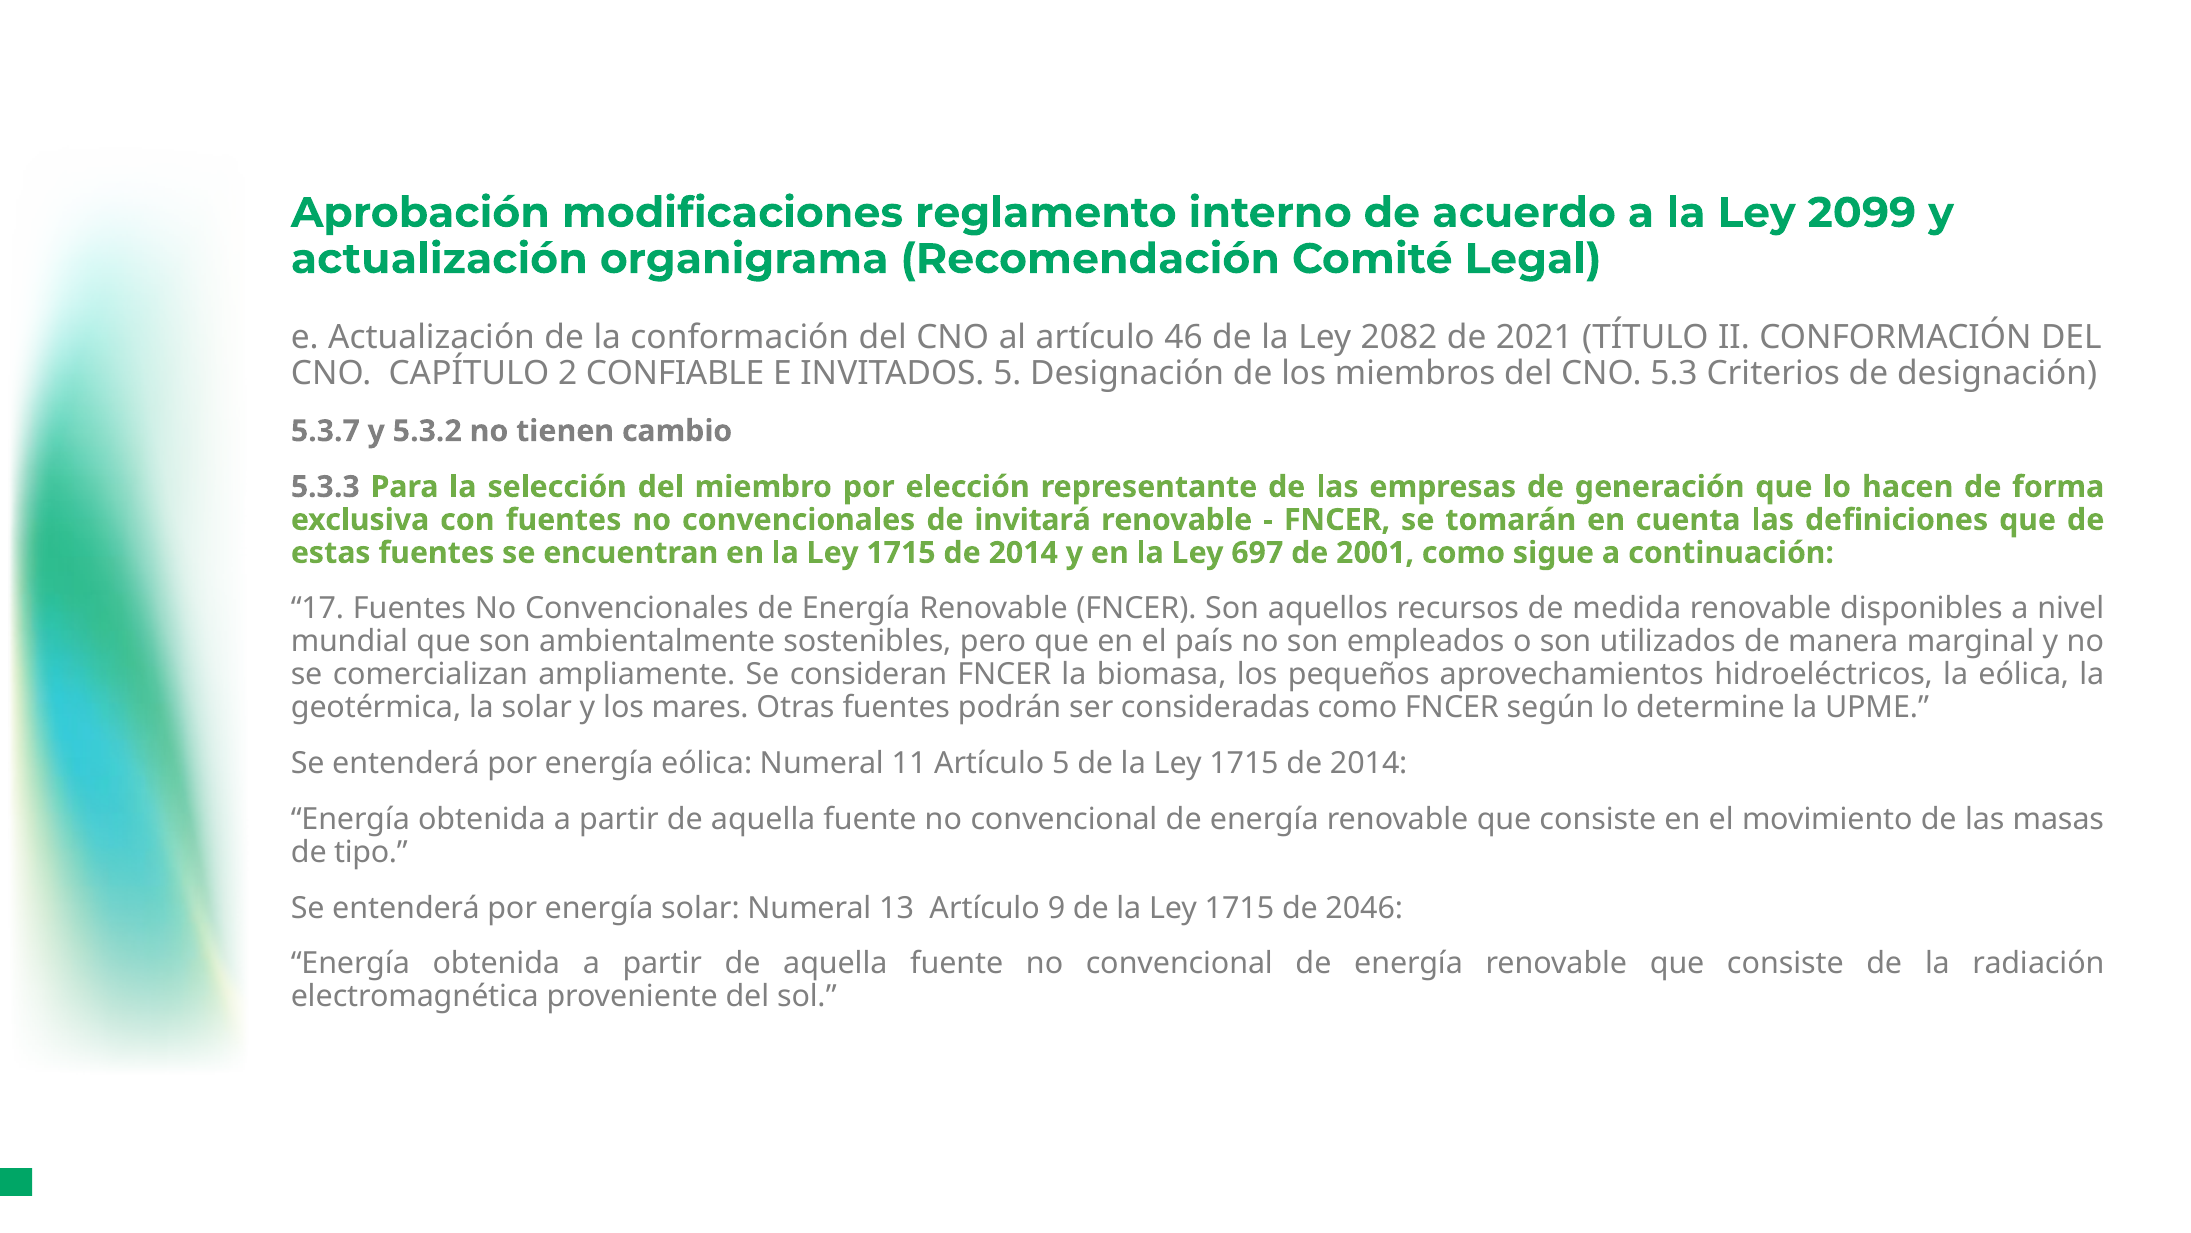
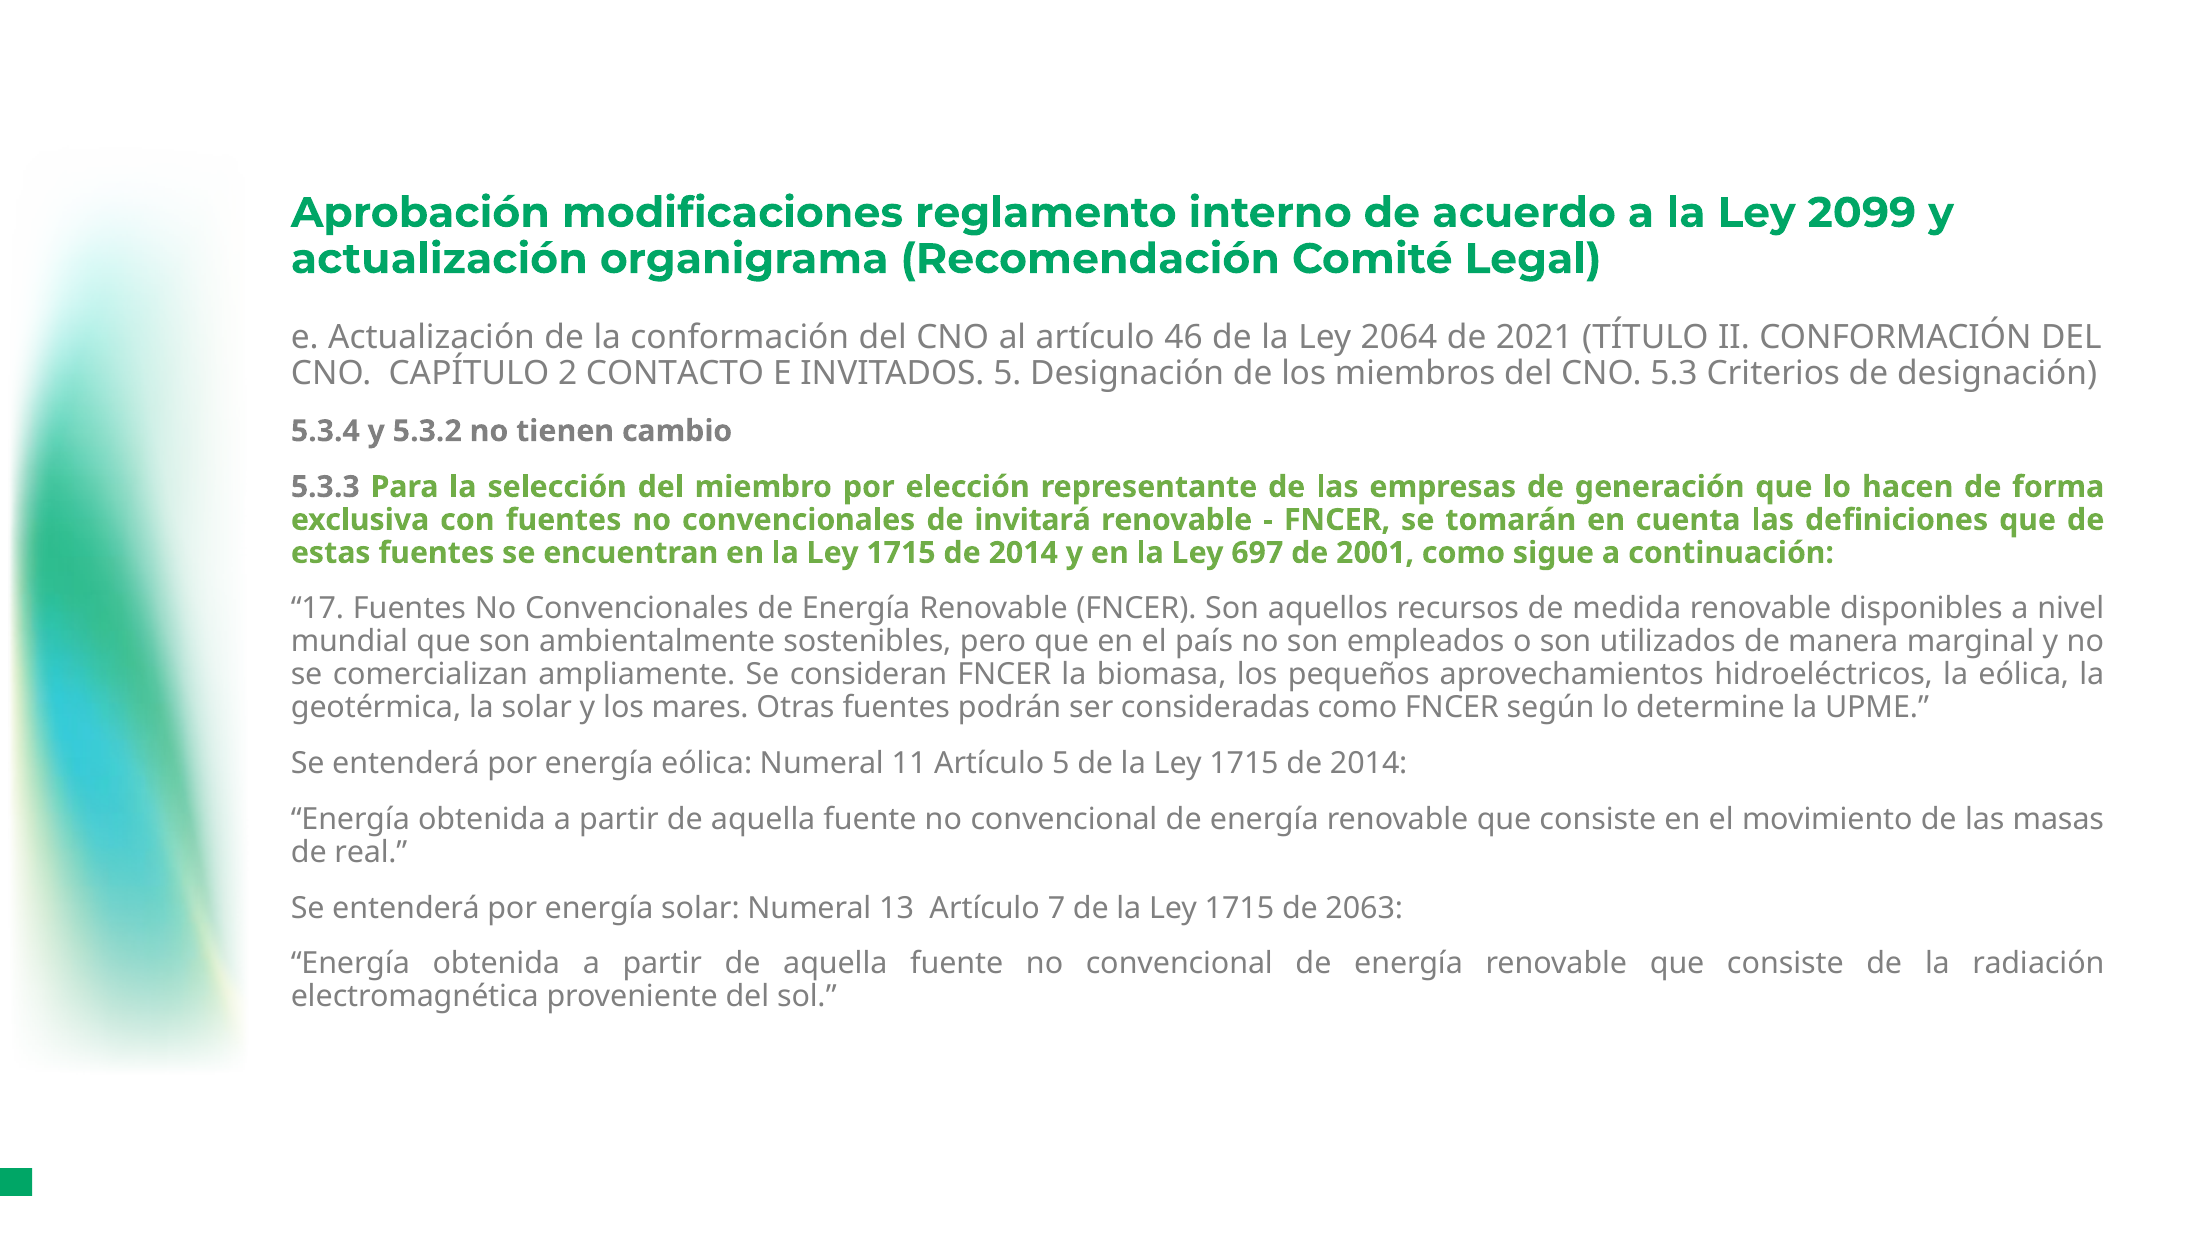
2082: 2082 -> 2064
CONFIABLE: CONFIABLE -> CONTACTO
5.3.7: 5.3.7 -> 5.3.4
tipo: tipo -> real
9: 9 -> 7
2046: 2046 -> 2063
